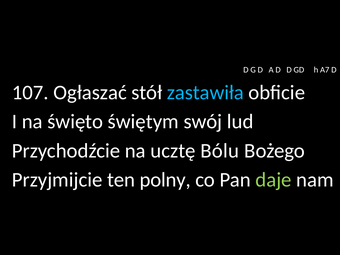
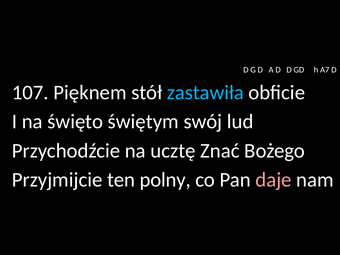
Ogłaszać: Ogłaszać -> Pięknem
Bólu: Bólu -> Znać
daje colour: light green -> pink
